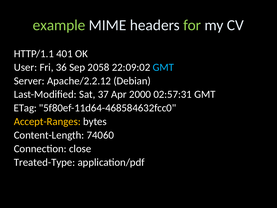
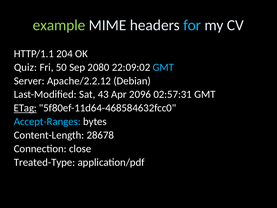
for colour: light green -> light blue
401: 401 -> 204
User: User -> Quiz
36: 36 -> 50
2058: 2058 -> 2080
37: 37 -> 43
2000: 2000 -> 2096
ETag underline: none -> present
Accept-Ranges colour: yellow -> light blue
74060: 74060 -> 28678
